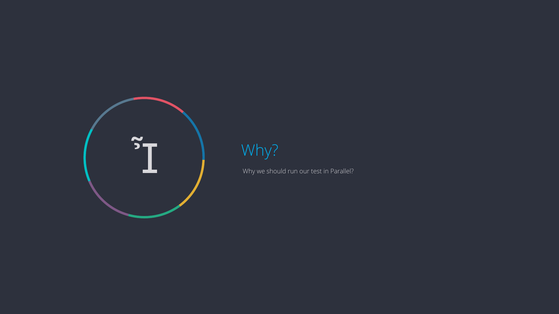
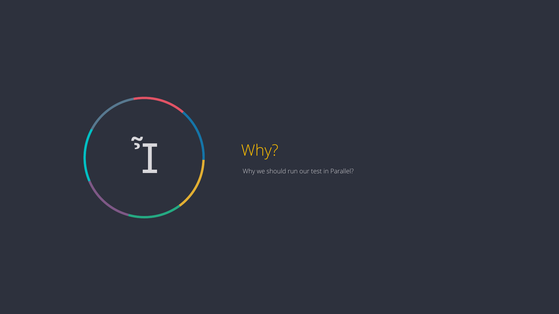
Why at (260, 151) colour: light blue -> yellow
